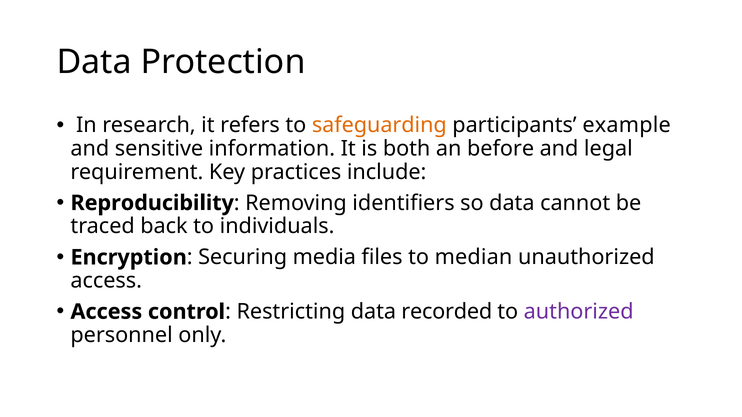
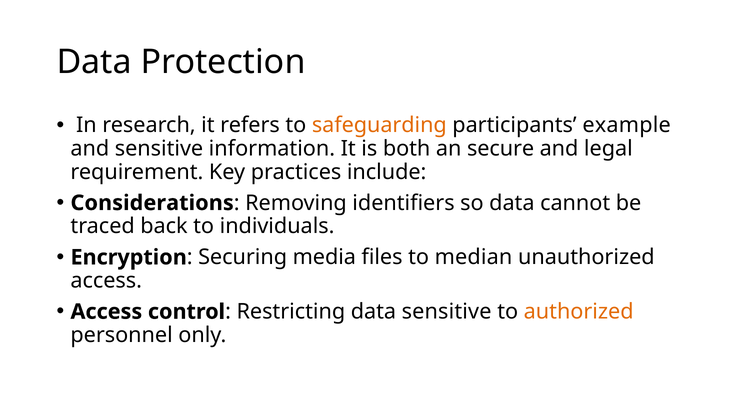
before: before -> secure
Reproducibility: Reproducibility -> Considerations
data recorded: recorded -> sensitive
authorized colour: purple -> orange
